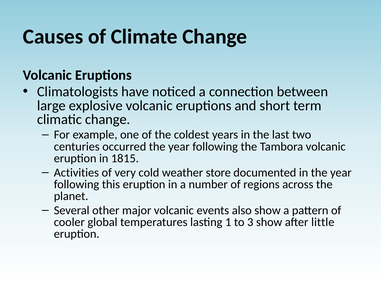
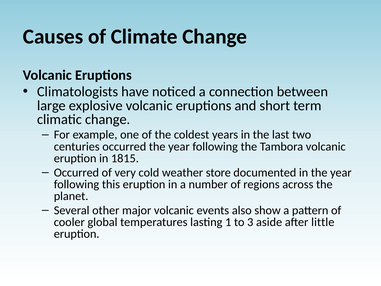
Activities at (76, 172): Activities -> Occurred
3 show: show -> aside
